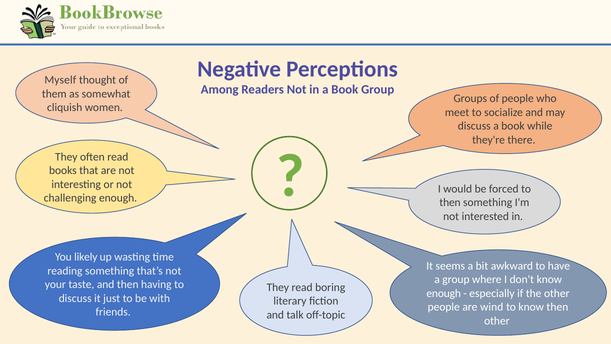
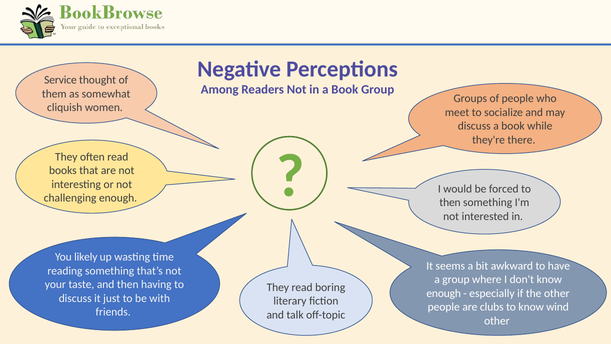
Myself: Myself -> Service
wind: wind -> clubs
know then: then -> wind
